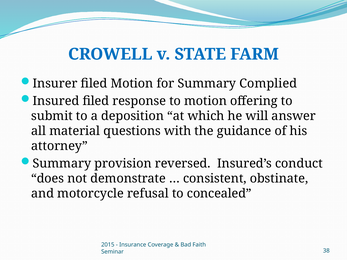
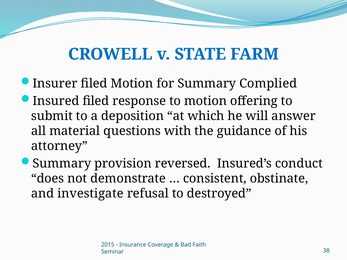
motorcycle: motorcycle -> investigate
concealed: concealed -> destroyed
